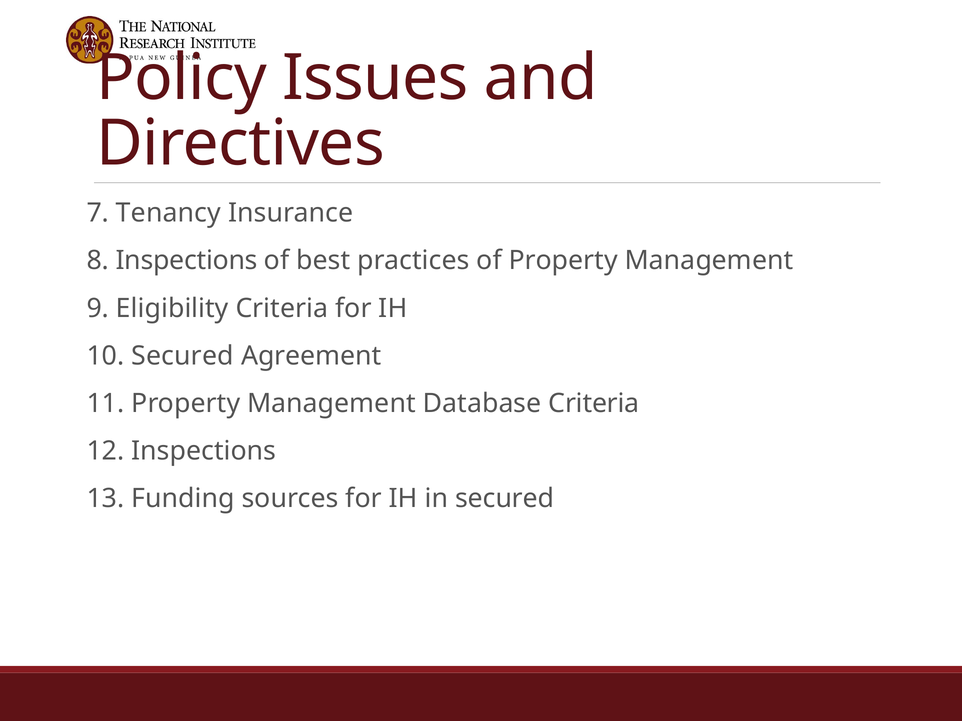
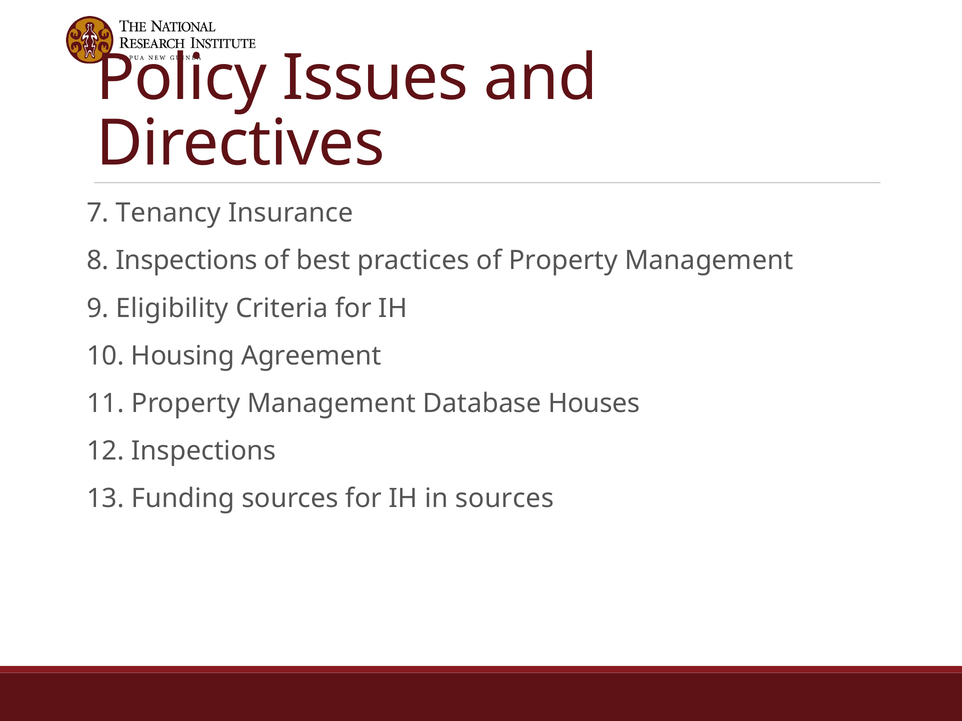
10 Secured: Secured -> Housing
Database Criteria: Criteria -> Houses
in secured: secured -> sources
